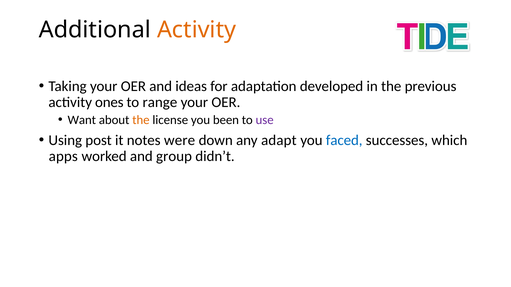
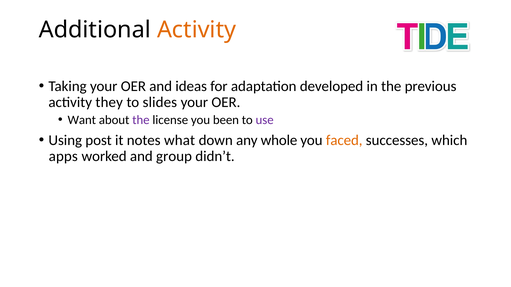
ones: ones -> they
range: range -> slides
the at (141, 120) colour: orange -> purple
were: were -> what
adapt: adapt -> whole
faced colour: blue -> orange
